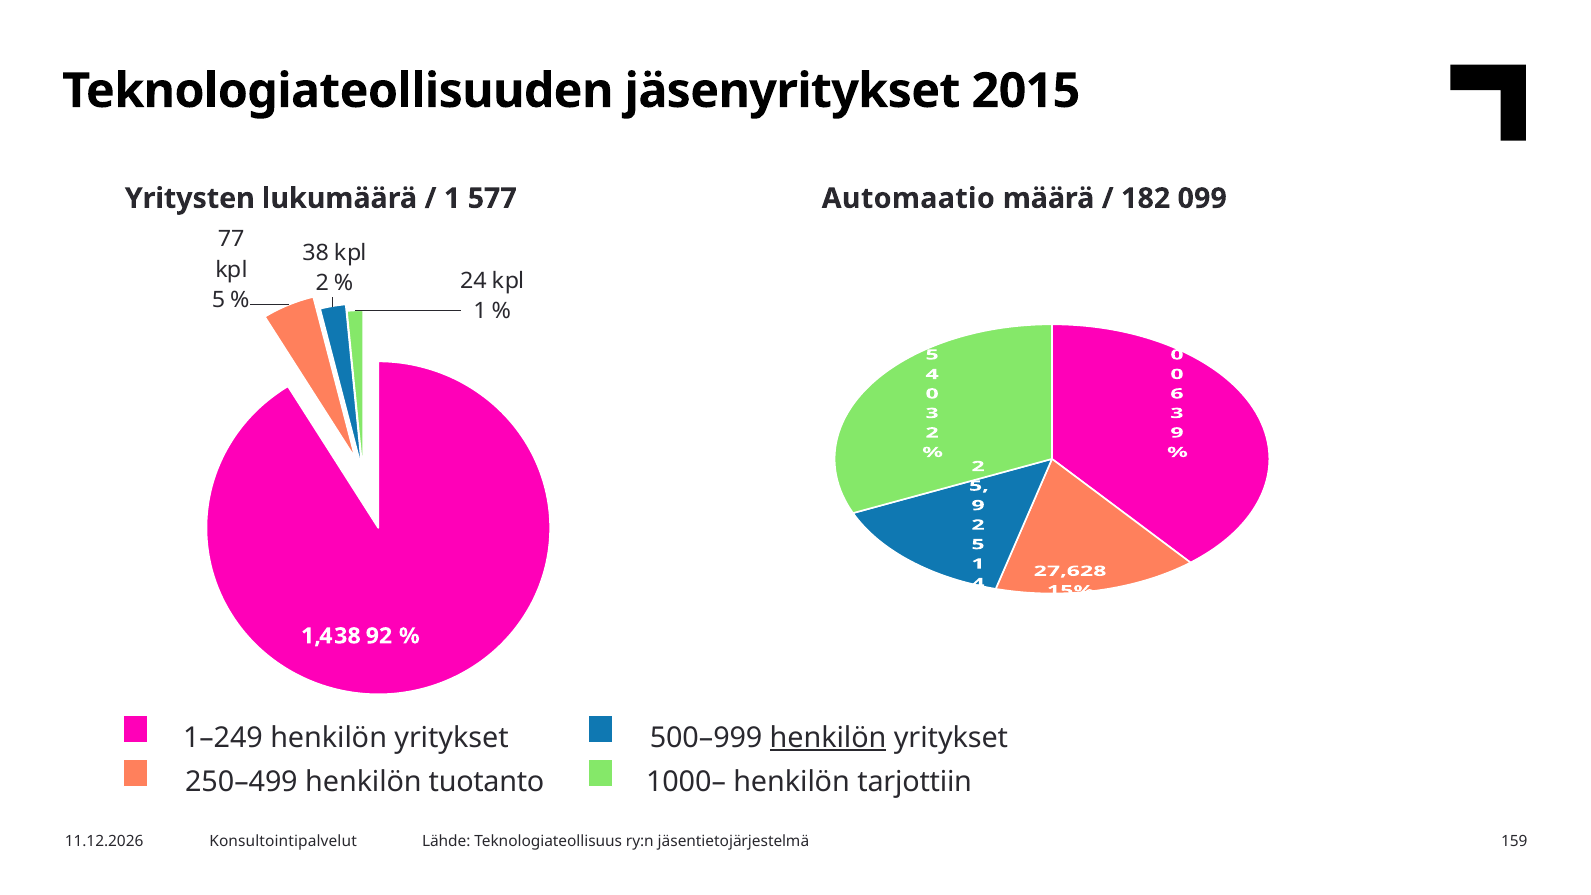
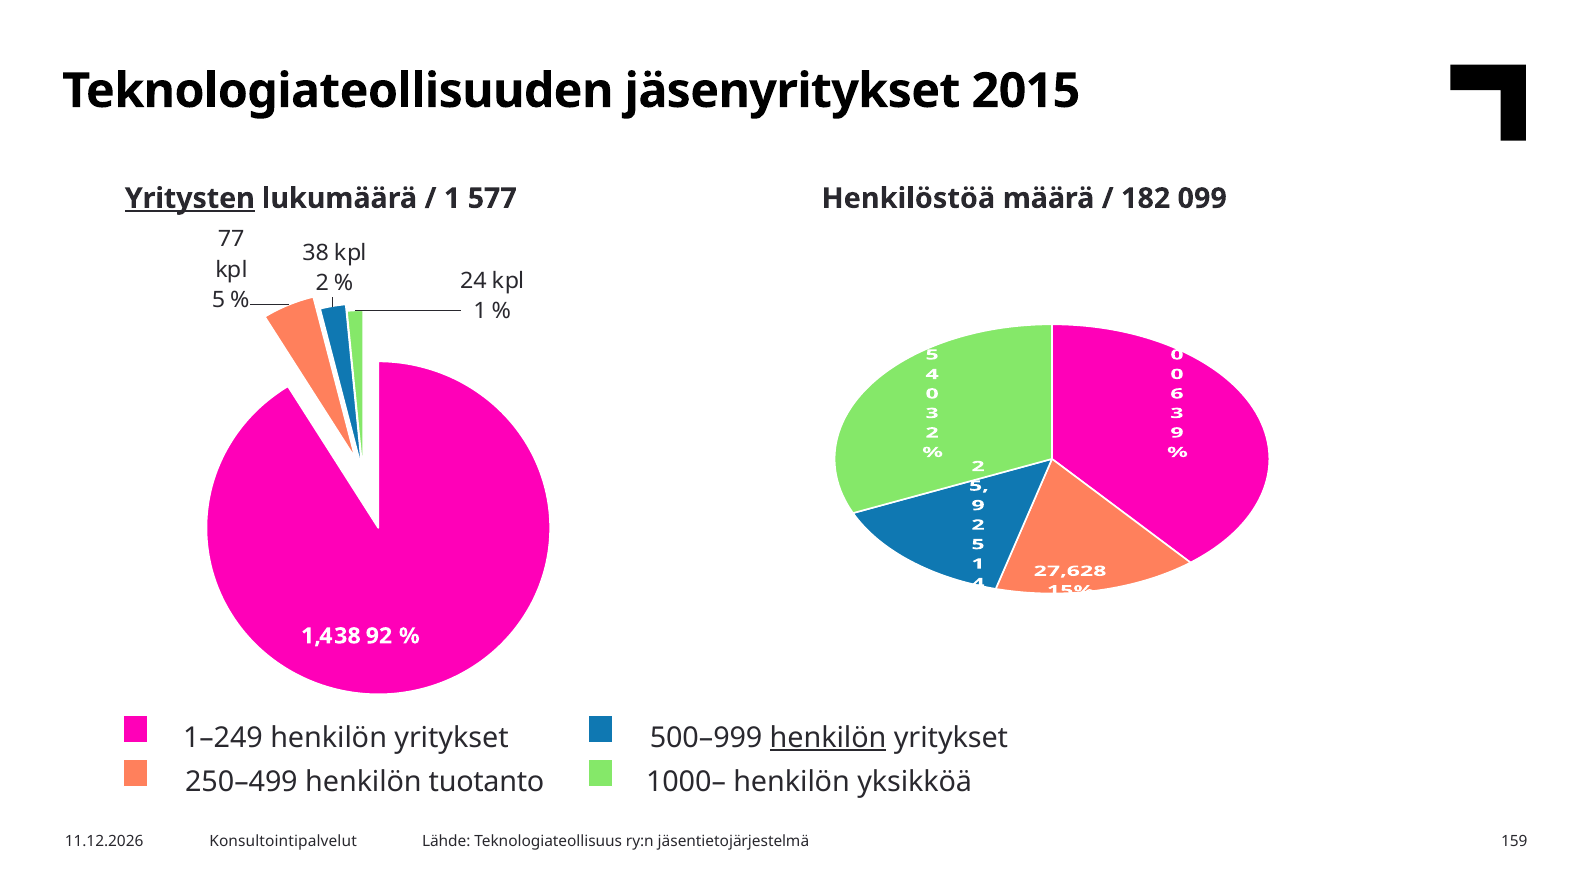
Yritysten underline: none -> present
Automaatio: Automaatio -> Henkilöstöä
tarjottiin: tarjottiin -> yksikköä
